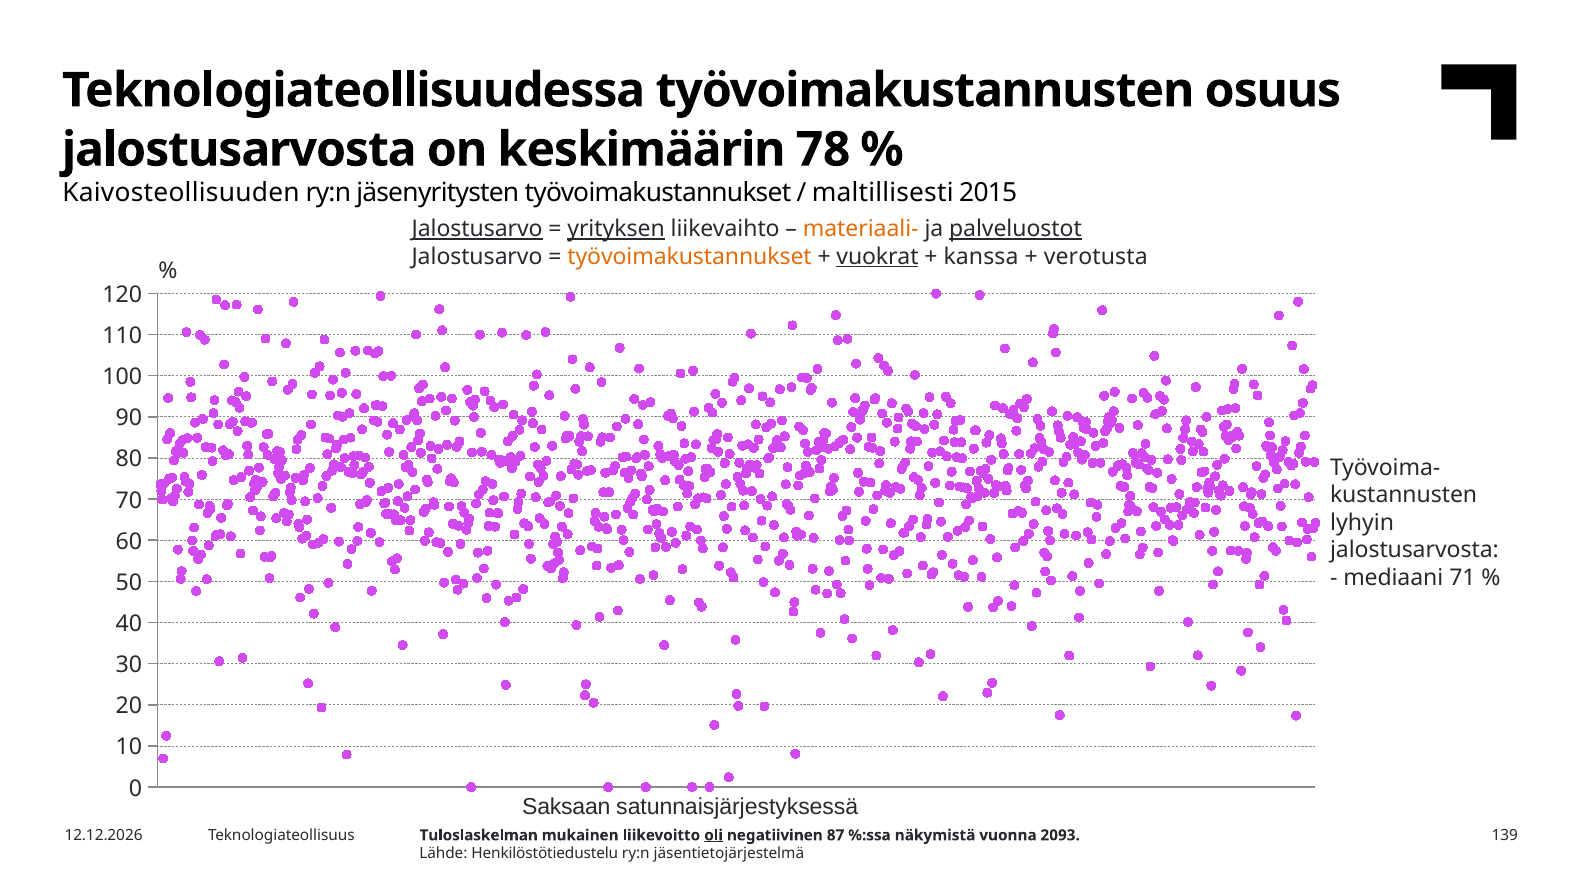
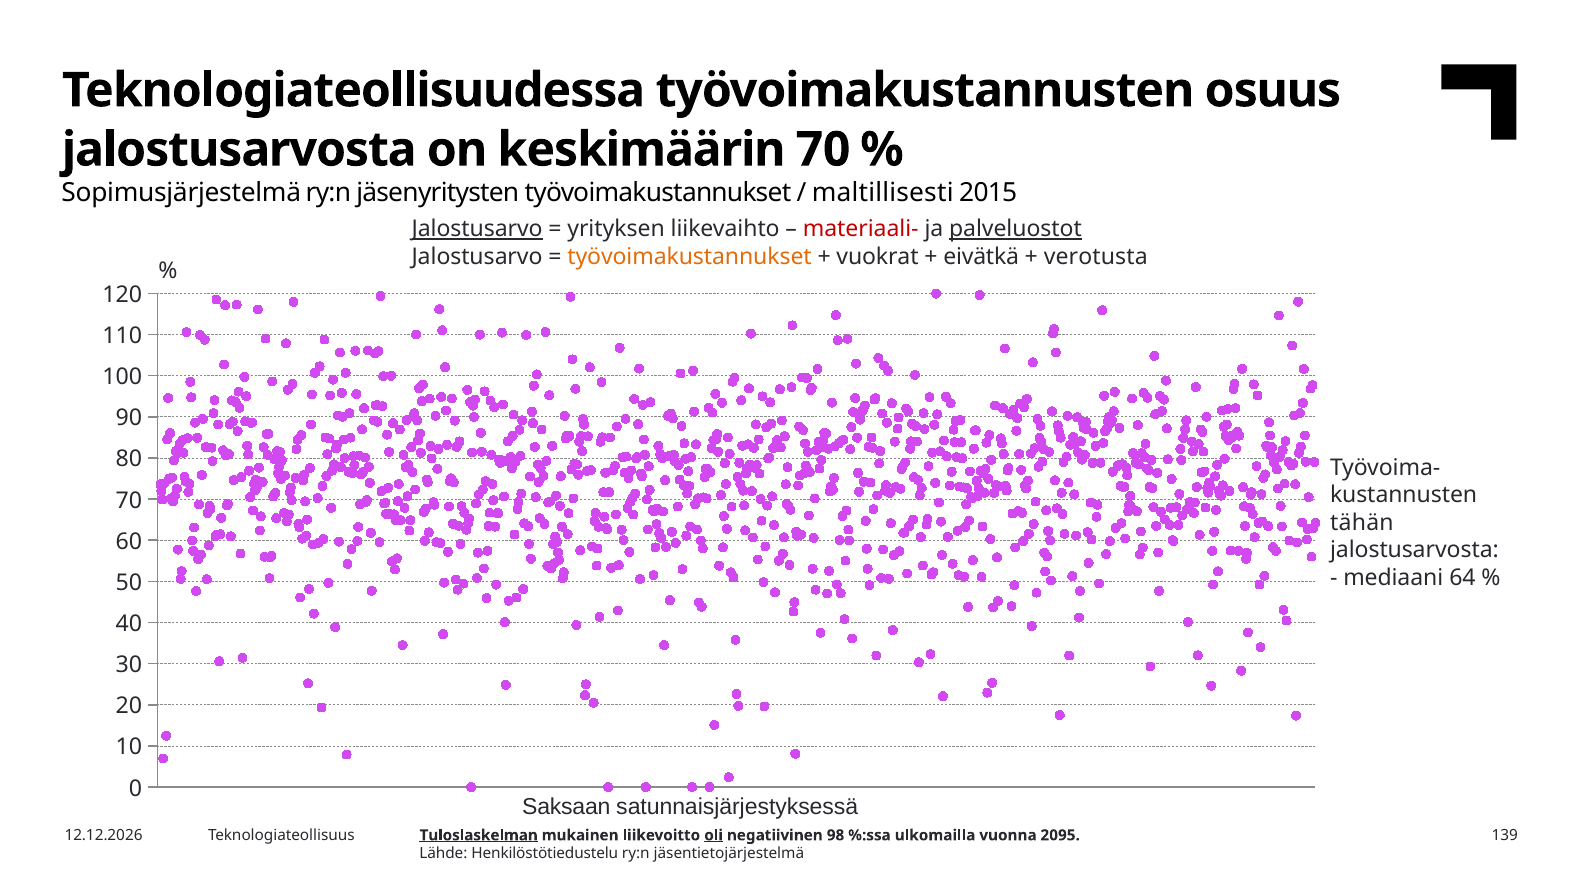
keskimäärin 78: 78 -> 70
Kaivosteollisuuden: Kaivosteollisuuden -> Sopimusjärjestelmä
yrityksen underline: present -> none
materiaali- colour: orange -> red
vuokrat underline: present -> none
kanssa: kanssa -> eivätkä
lyhyin: lyhyin -> tähän
71: 71 -> 64
Tuloslaskelman underline: none -> present
87: 87 -> 98
näkymistä: näkymistä -> ulkomailla
2093: 2093 -> 2095
